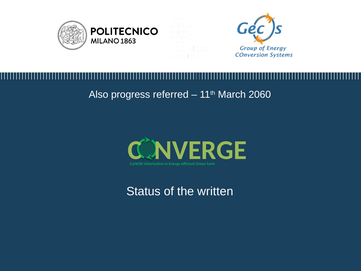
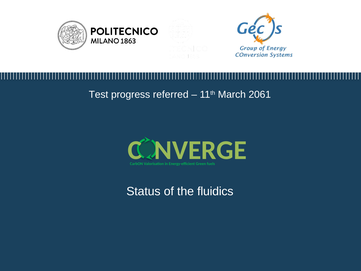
Also: Also -> Test
2060: 2060 -> 2061
written: written -> fluidics
